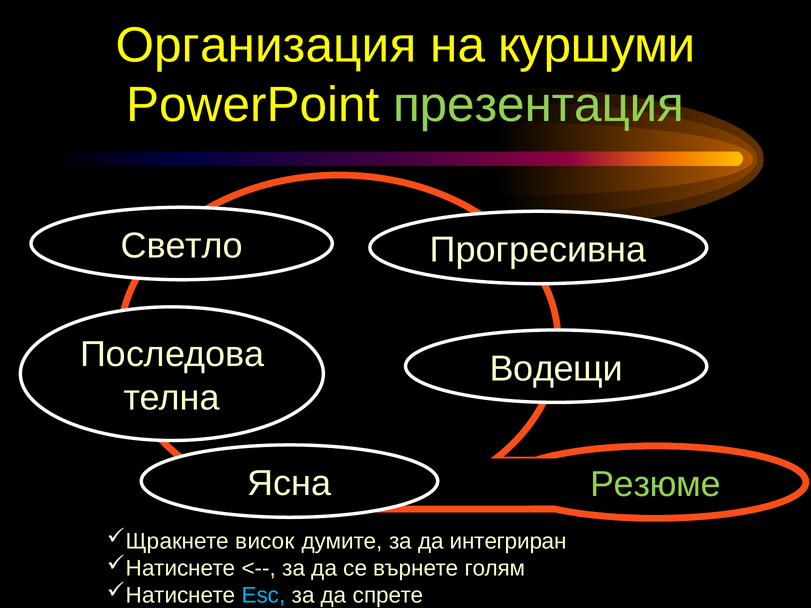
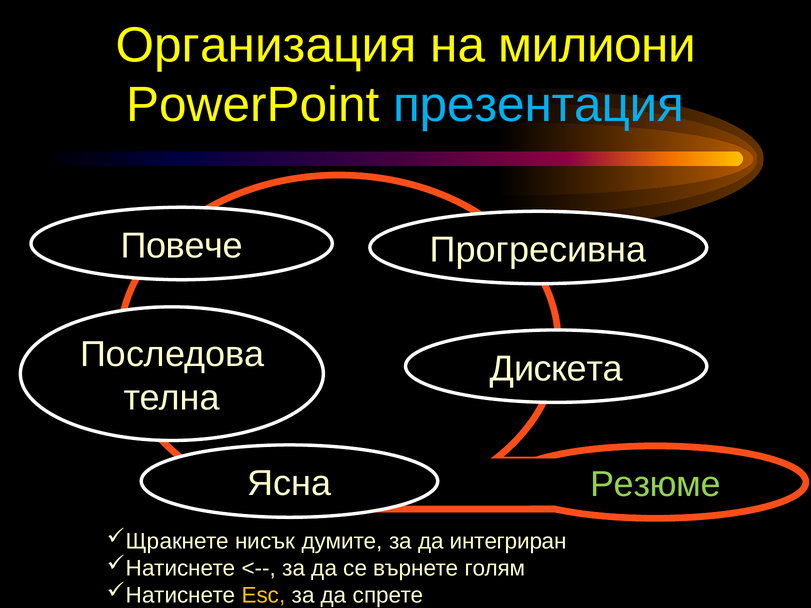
куршуми: куршуми -> милиони
презентация colour: light green -> light blue
Светло: Светло -> Повече
Водещи: Водещи -> Дискета
висок: висок -> нисък
Esc colour: light blue -> yellow
